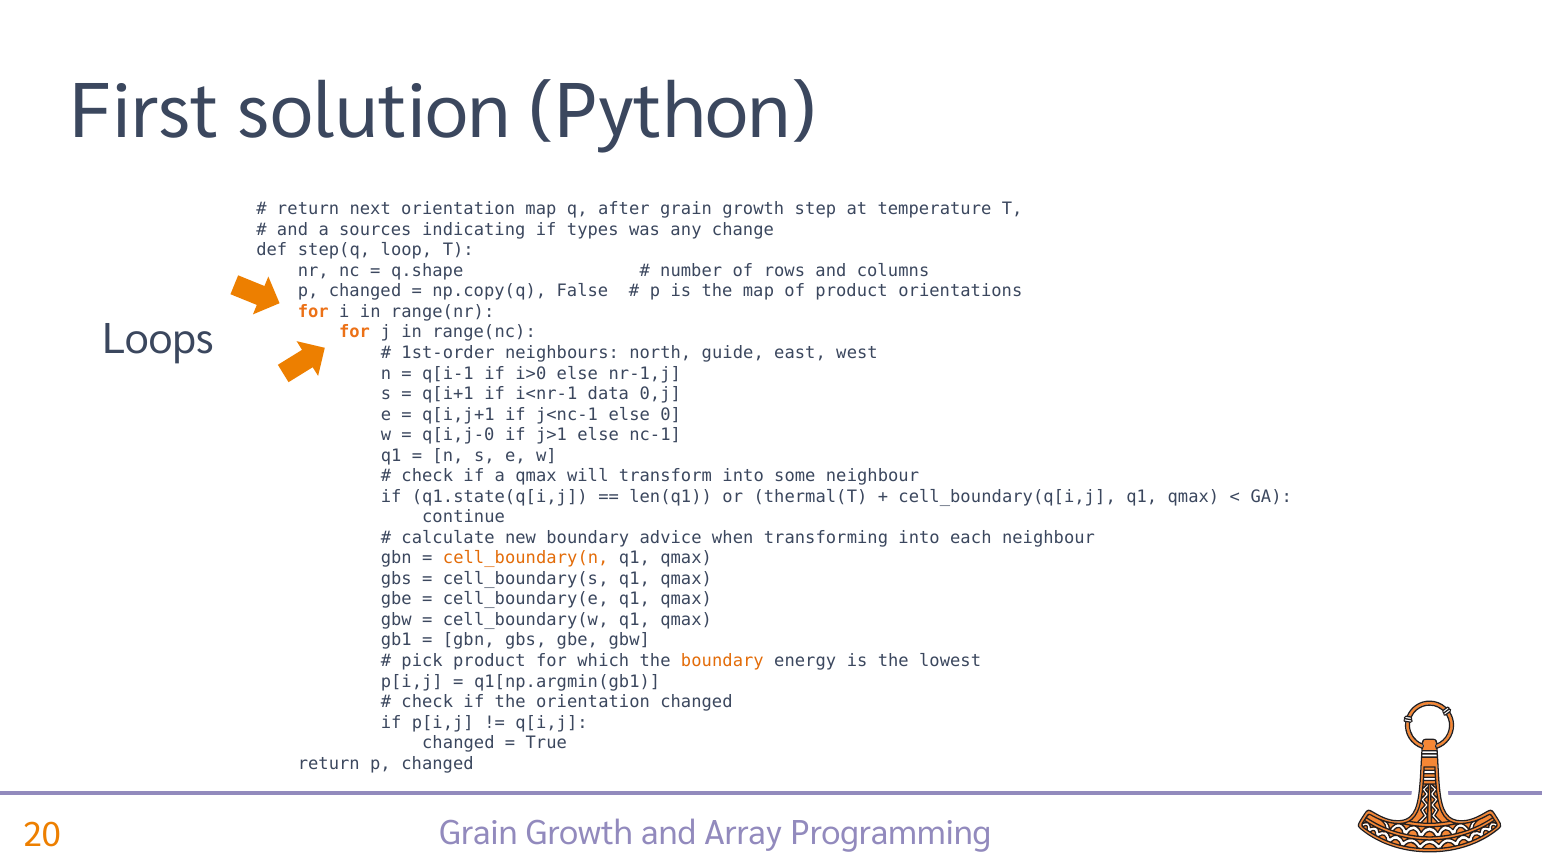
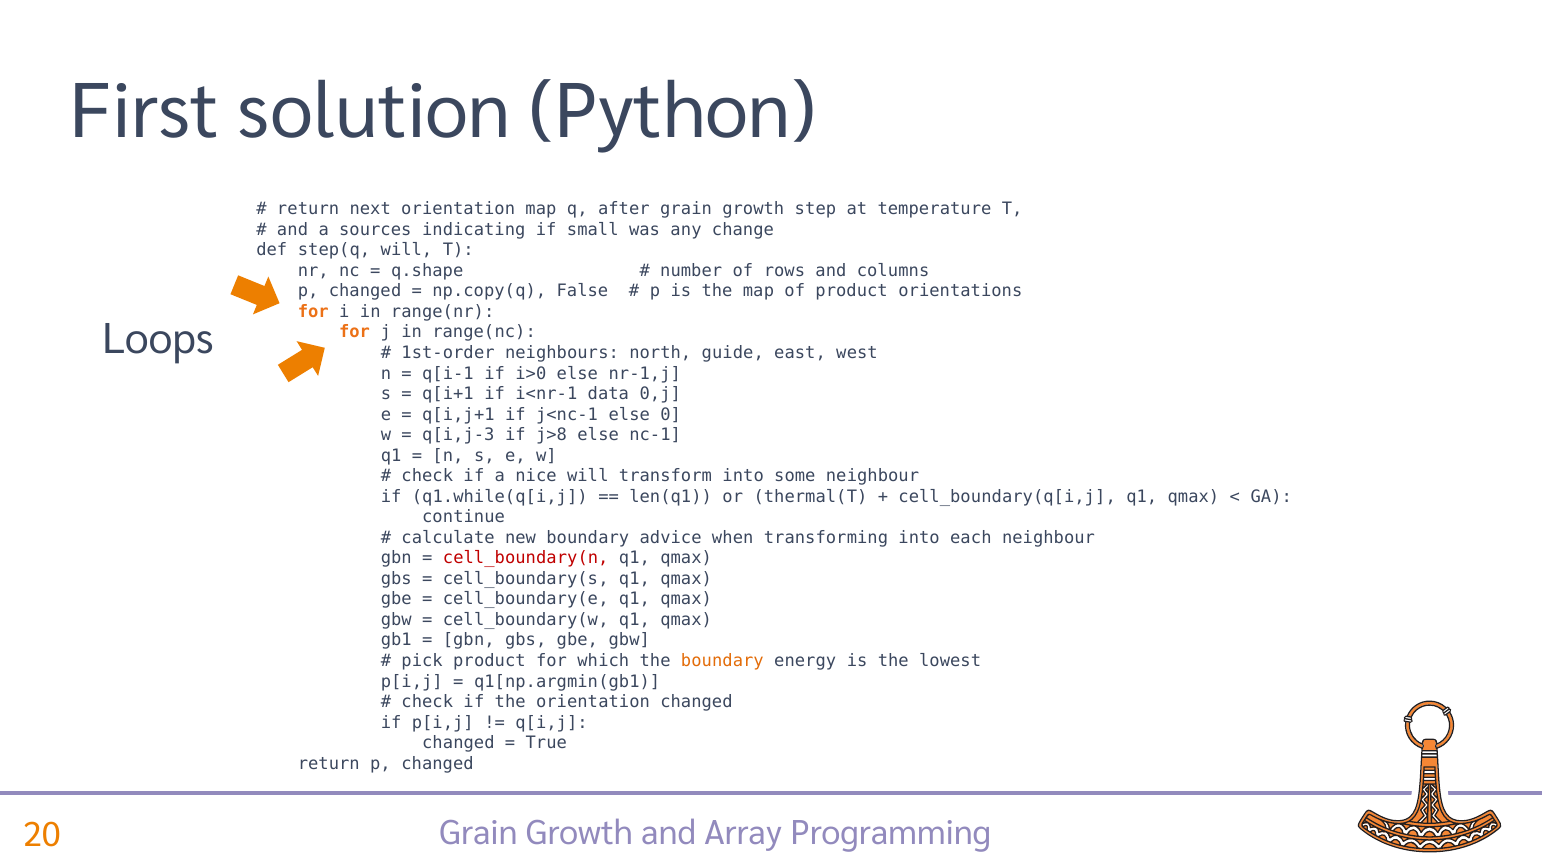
types: types -> small
step(q loop: loop -> will
q[i,j-0: q[i,j-0 -> q[i,j-3
j>1: j>1 -> j>8
a qmax: qmax -> nice
q1.state(q[i,j: q1.state(q[i,j -> q1.while(q[i,j
cell_boundary(n colour: orange -> red
